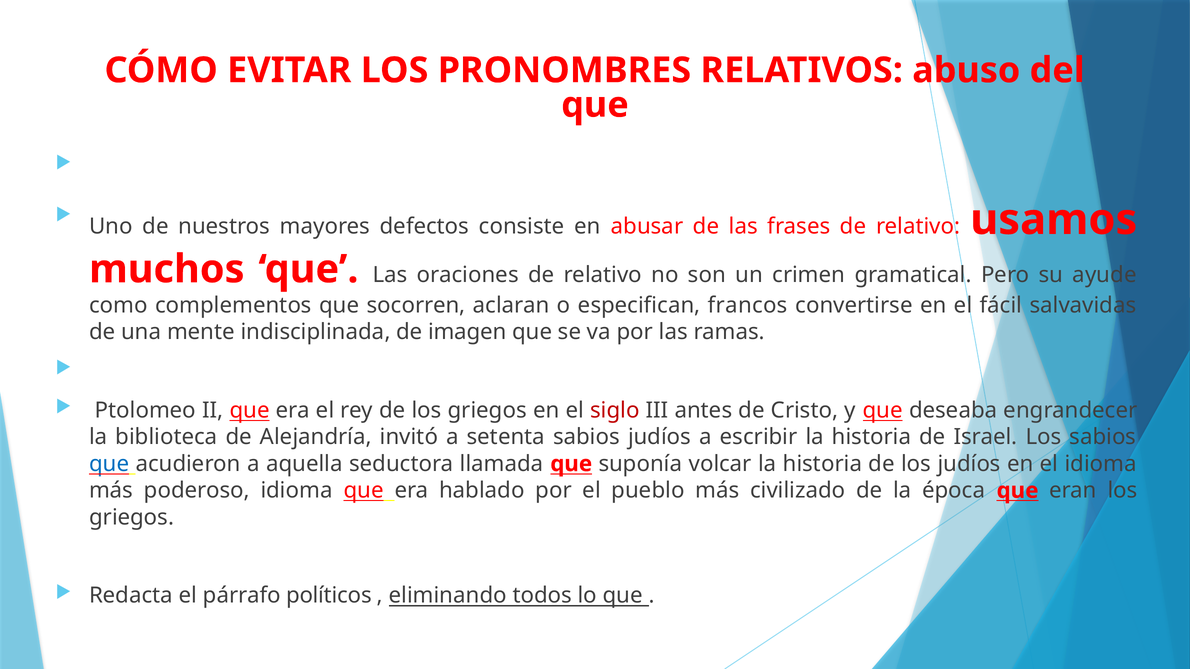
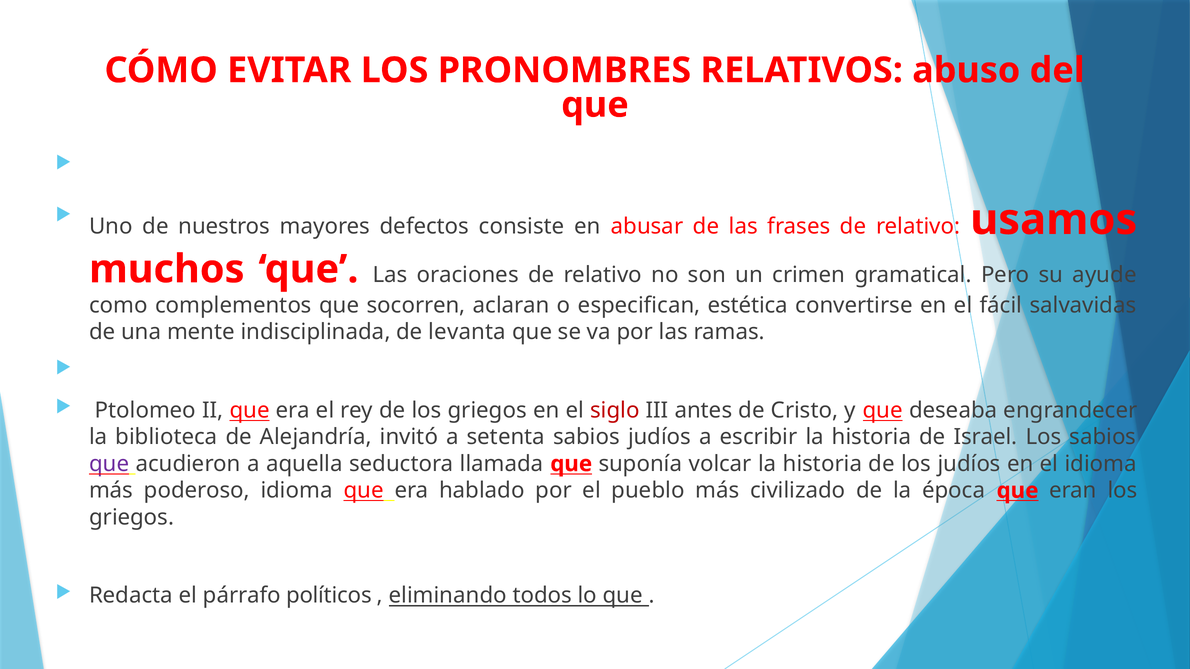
francos: francos -> estética
imagen: imagen -> levanta
que at (109, 464) colour: blue -> purple
